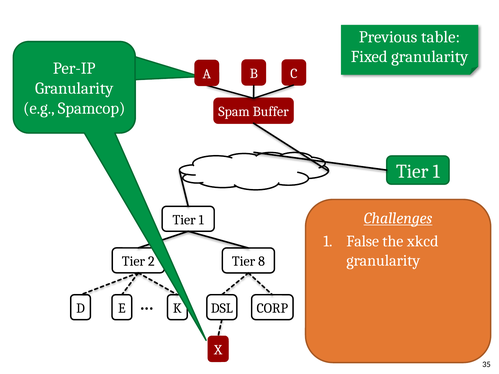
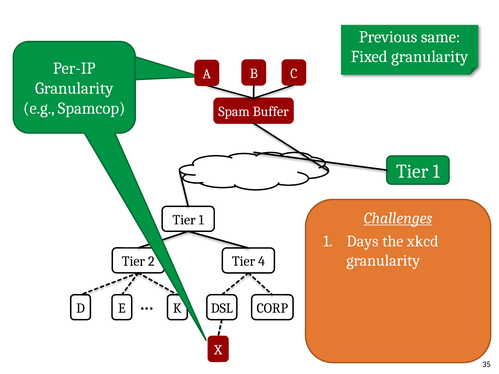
table: table -> same
False: False -> Days
8: 8 -> 4
